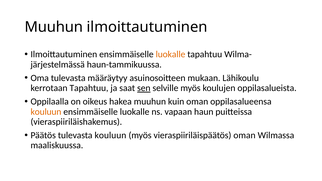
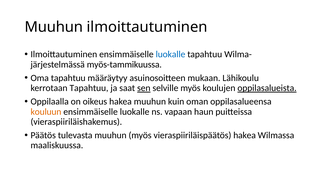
luokalle at (171, 54) colour: orange -> blue
haun-tammikuussa: haun-tammikuussa -> myös-tammikuussa
Oma tulevasta: tulevasta -> tapahtuu
oppilasalueista underline: none -> present
tulevasta kouluun: kouluun -> muuhun
vieraspiiriläispäätös oman: oman -> hakea
